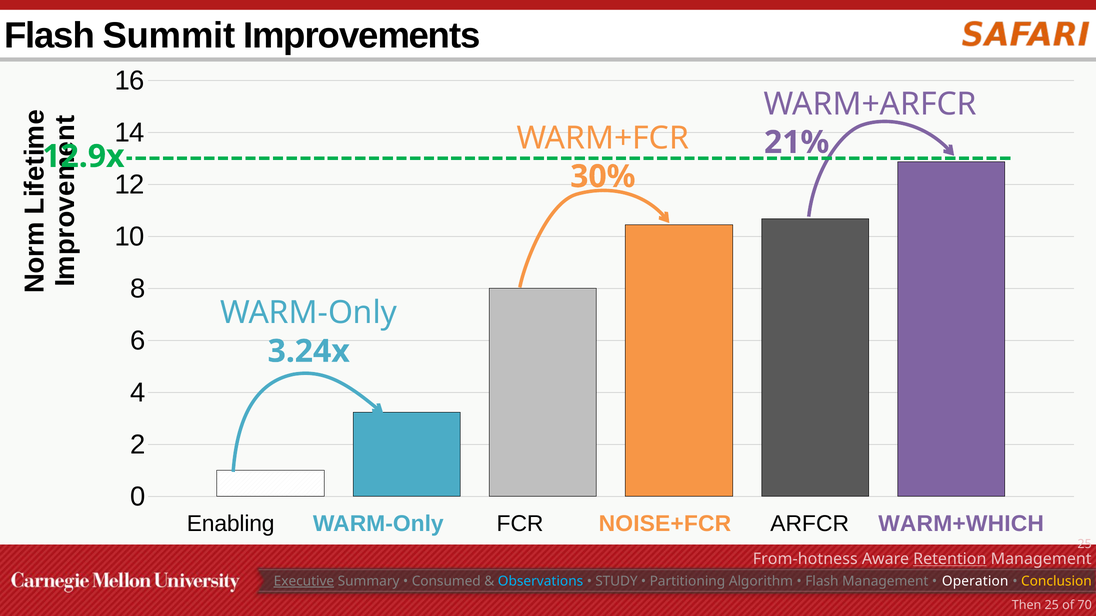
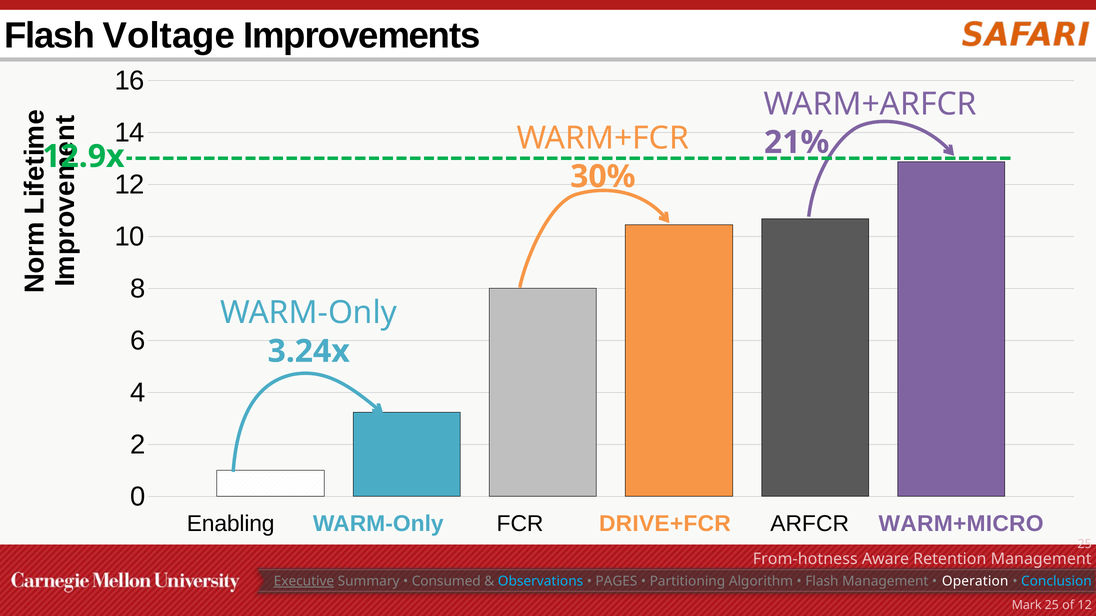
Summit: Summit -> Voltage
NOISE+FCR: NOISE+FCR -> DRIVE+FCR
WARM+WHICH: WARM+WHICH -> WARM+MICRO
Retention underline: present -> none
STUDY: STUDY -> PAGES
Conclusion colour: yellow -> light blue
Then: Then -> Mark
of 70: 70 -> 12
